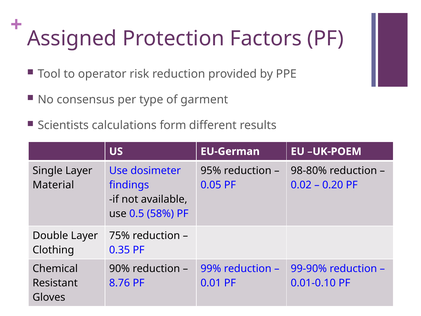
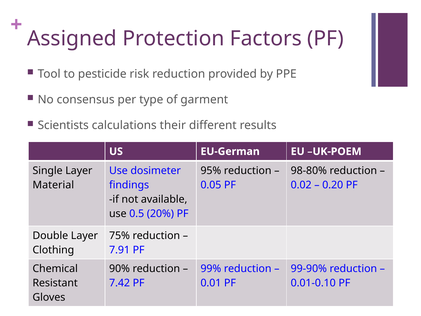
operator: operator -> pesticide
form: form -> their
58%: 58% -> 20%
0.35: 0.35 -> 7.91
8.76: 8.76 -> 7.42
